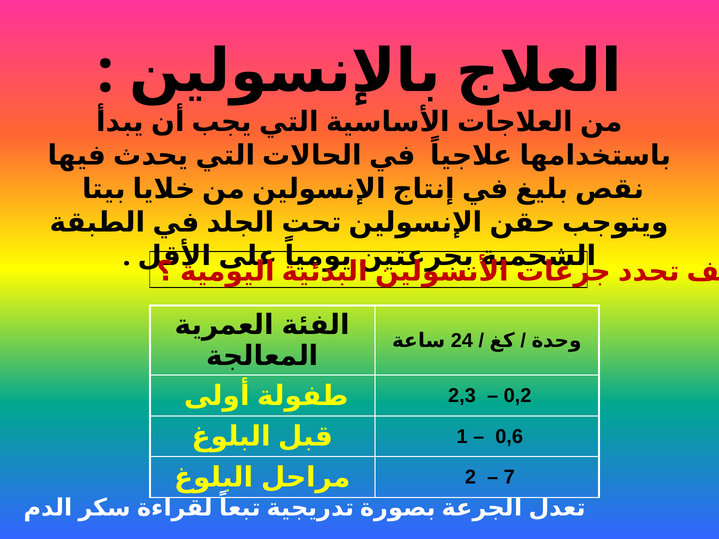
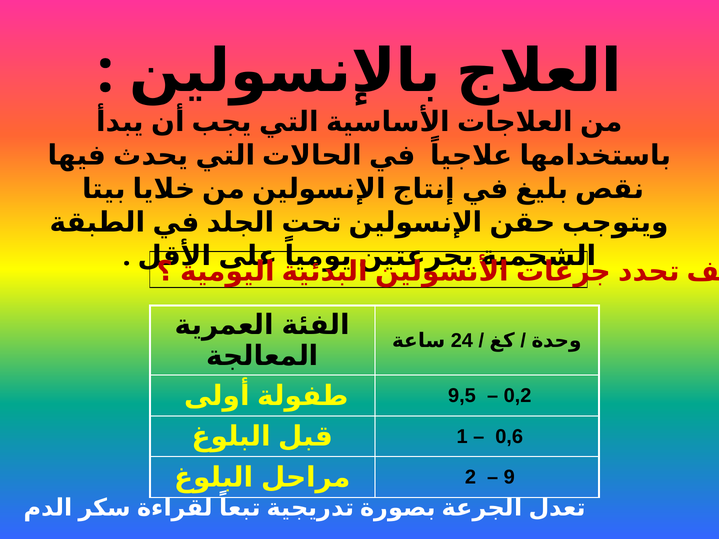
2,3: 2,3 -> 9,5
7: 7 -> 9
